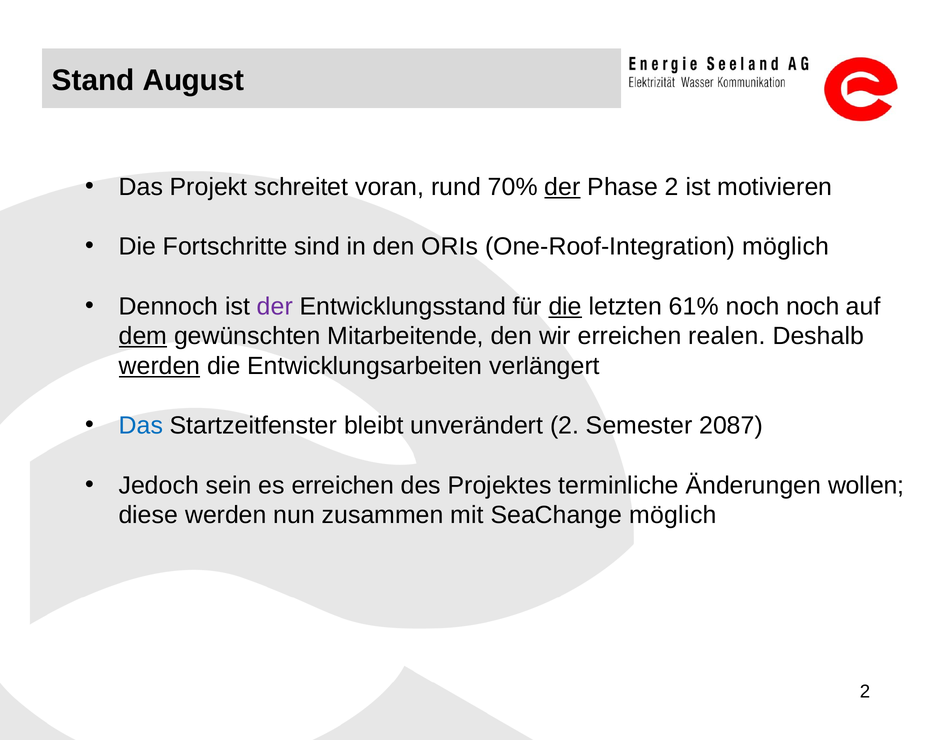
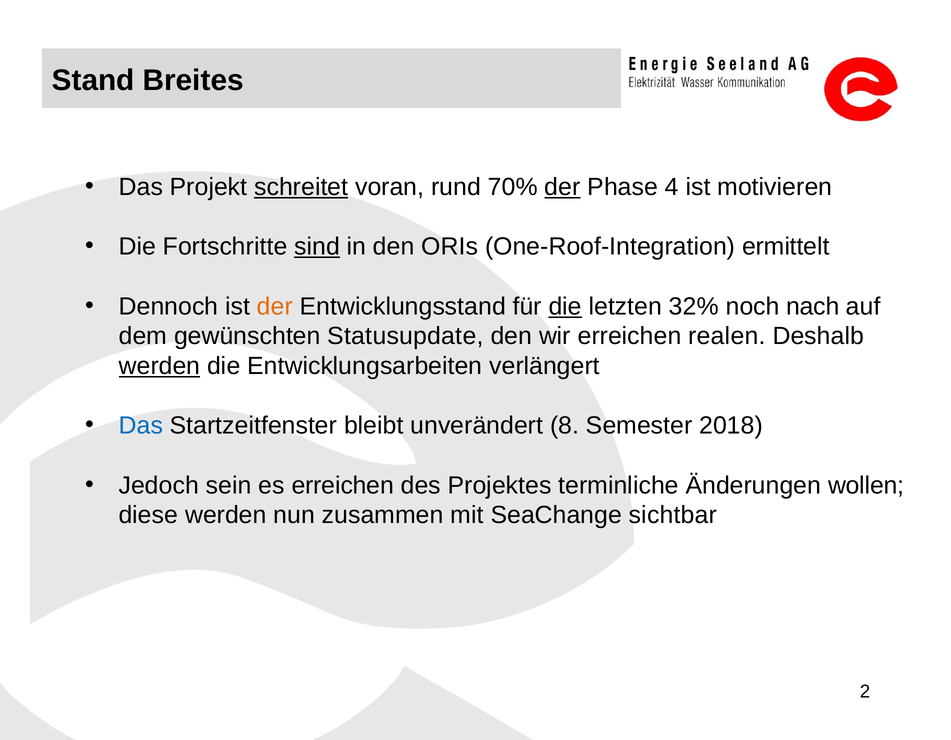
August: August -> Breites
schreitet underline: none -> present
Phase 2: 2 -> 4
sind underline: none -> present
One-Roof-Integration möglich: möglich -> ermittelt
der at (275, 306) colour: purple -> orange
61%: 61% -> 32%
noch noch: noch -> nach
dem underline: present -> none
Mitarbeitende: Mitarbeitende -> Statusupdate
unverändert 2: 2 -> 8
2087: 2087 -> 2018
SeaChange möglich: möglich -> sichtbar
